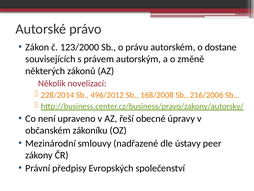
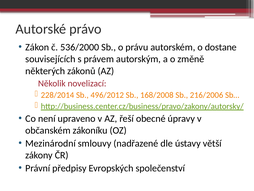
123/2000: 123/2000 -> 536/2000
peer: peer -> větší
